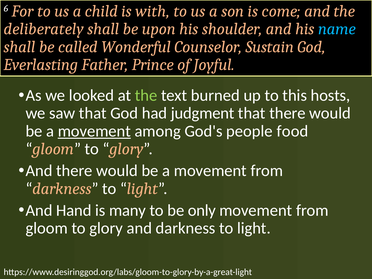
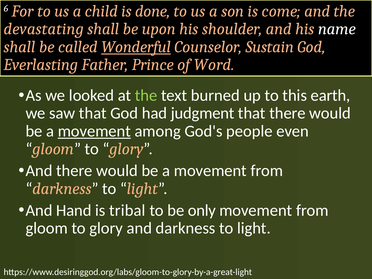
with: with -> done
deliberately: deliberately -> devastating
name colour: light blue -> white
Wonderful underline: none -> present
Joyful: Joyful -> Word
hosts: hosts -> earth
food: food -> even
many: many -> tribal
